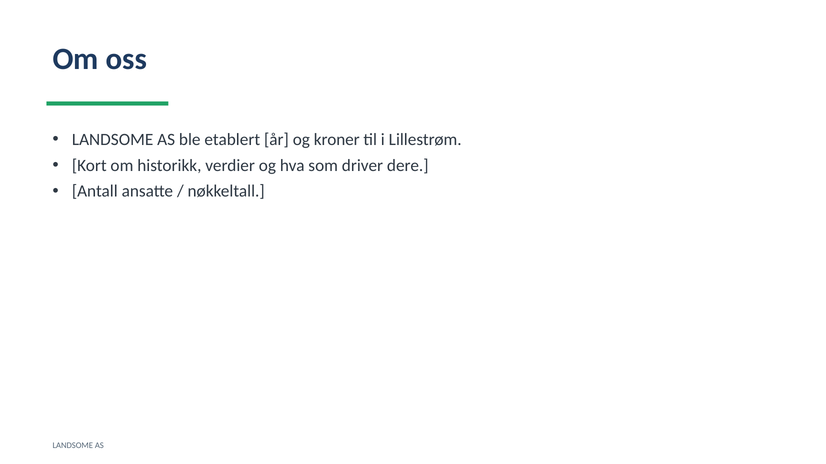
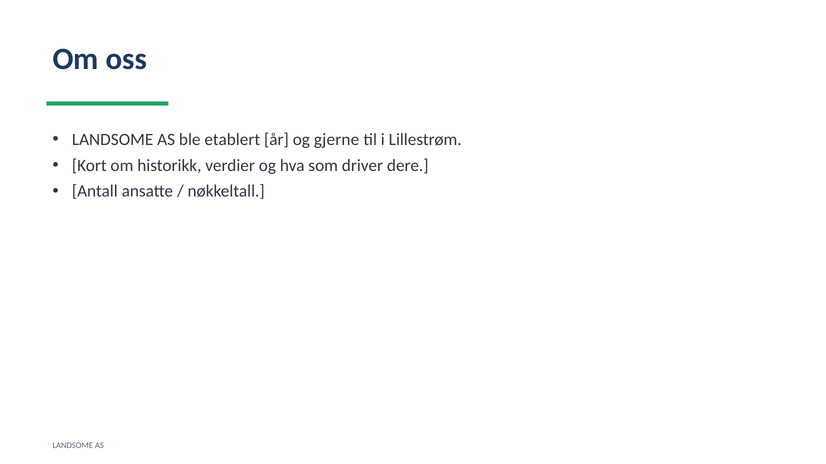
kroner: kroner -> gjerne
